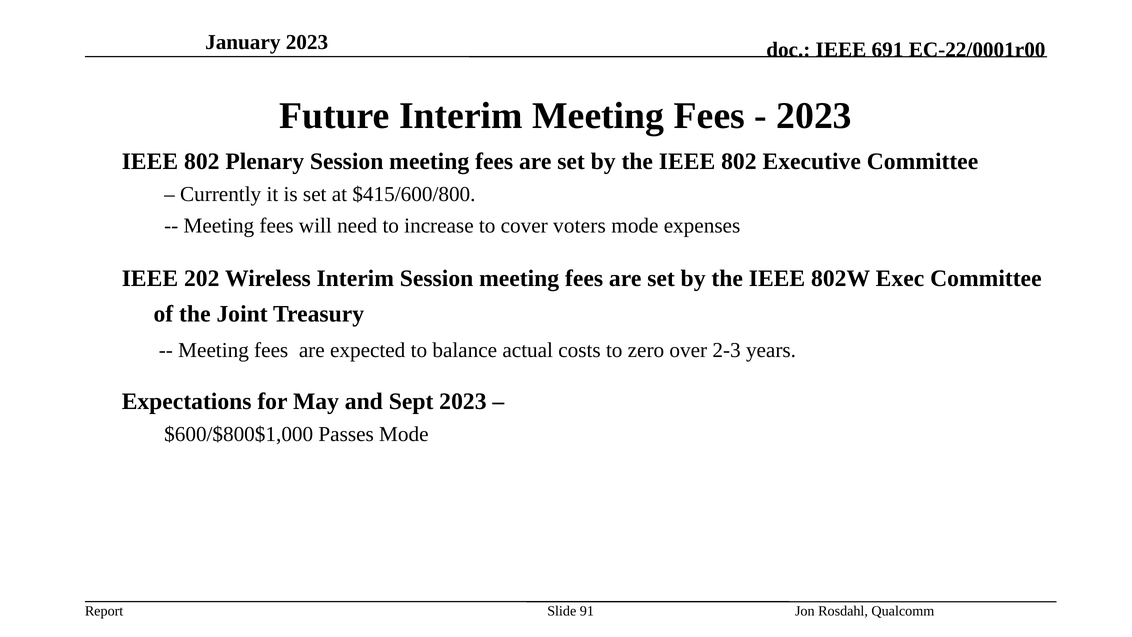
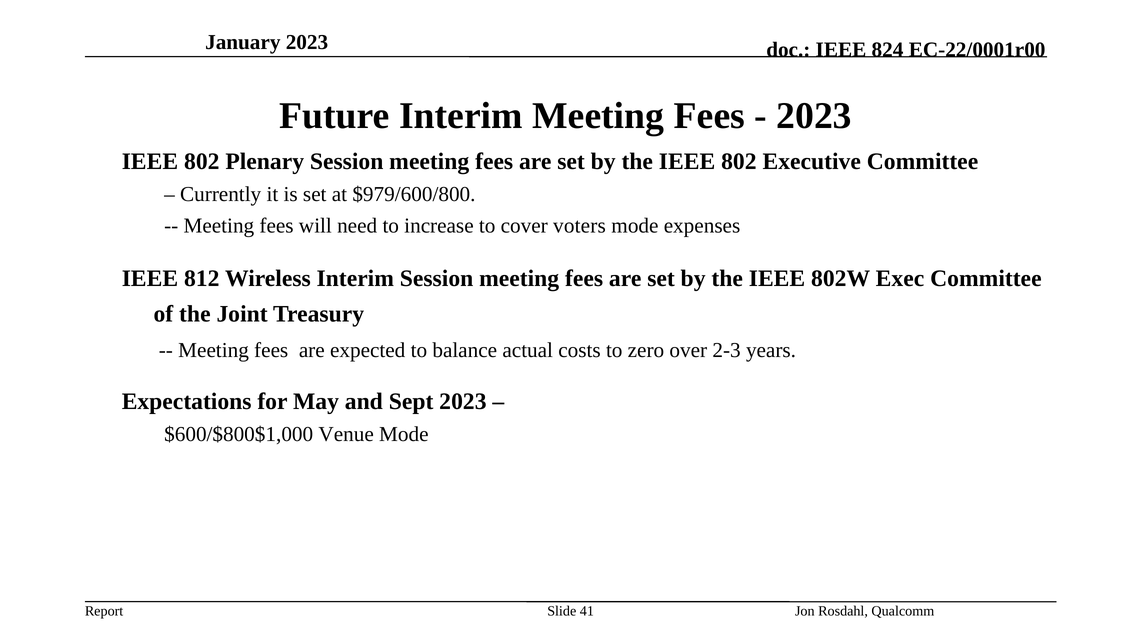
691: 691 -> 824
$415/600/800: $415/600/800 -> $979/600/800
202: 202 -> 812
Passes: Passes -> Venue
91: 91 -> 41
